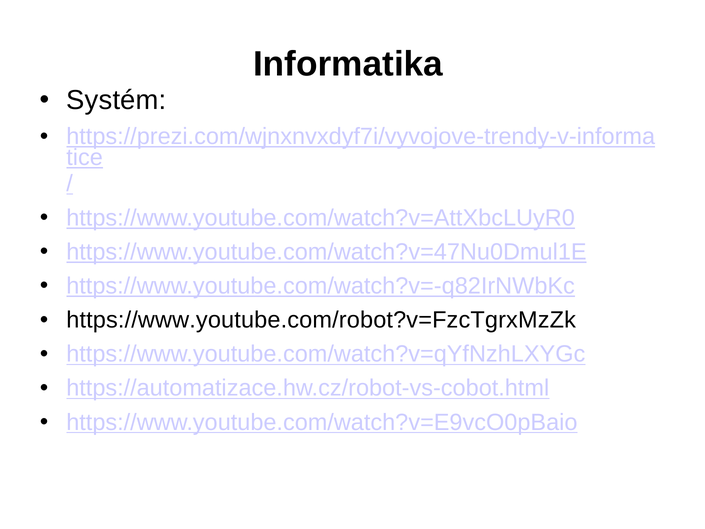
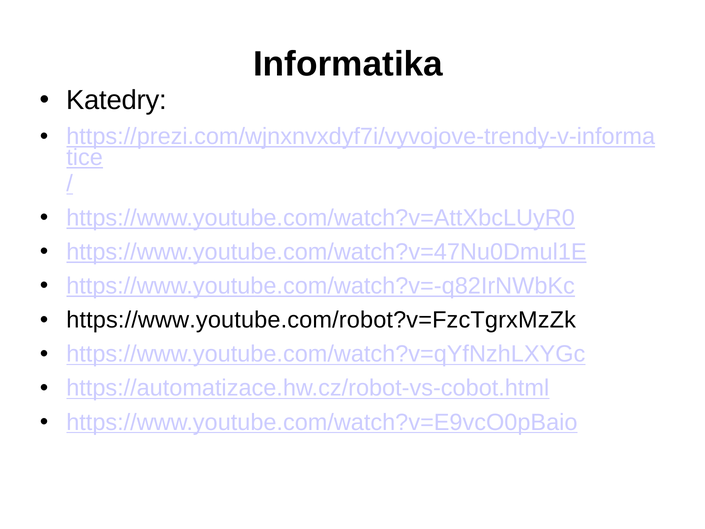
Systém: Systém -> Katedry
